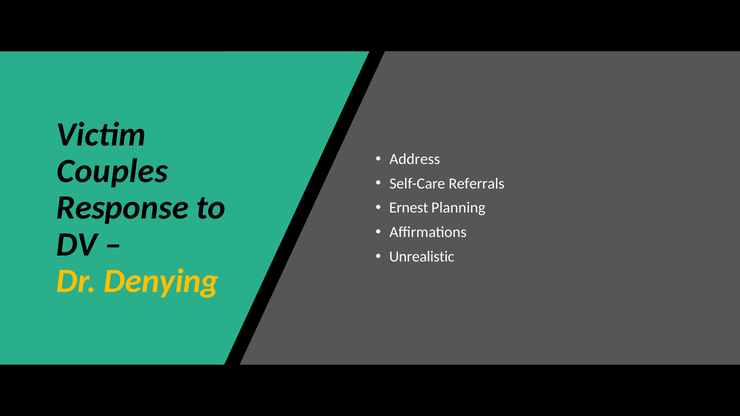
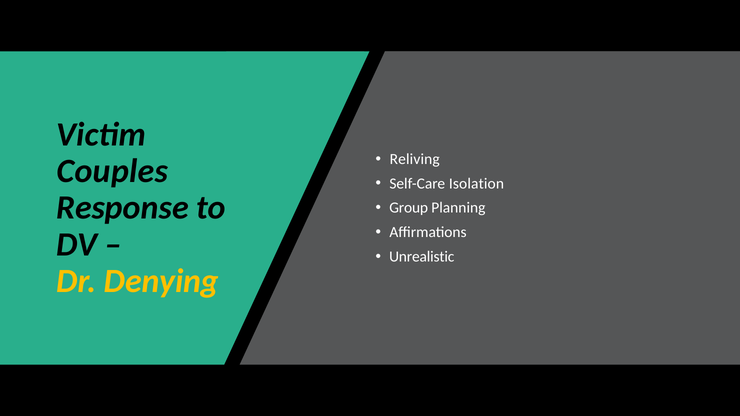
Address: Address -> Reliving
Referrals: Referrals -> Isolation
Ernest: Ernest -> Group
